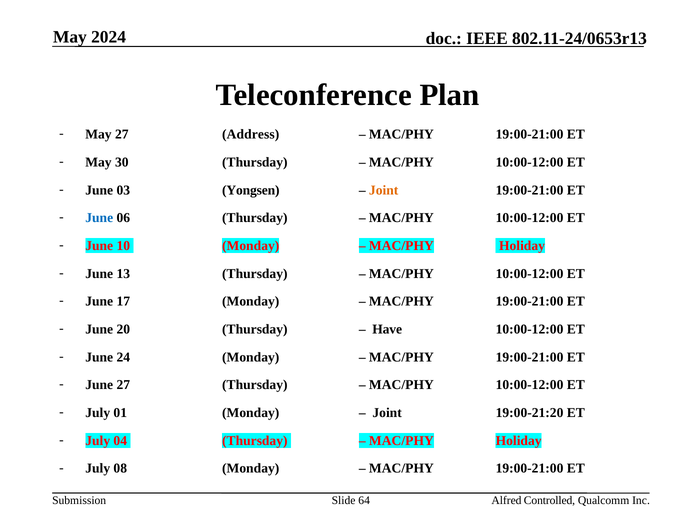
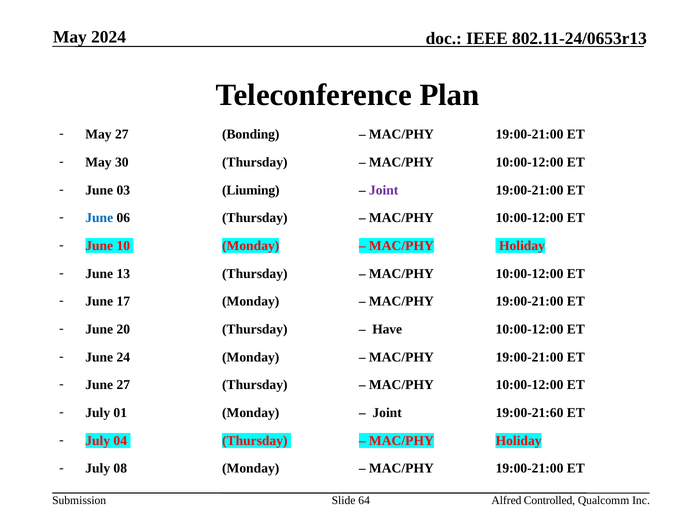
Address: Address -> Bonding
Yongsen: Yongsen -> Liuming
Joint at (384, 190) colour: orange -> purple
19:00-21:20: 19:00-21:20 -> 19:00-21:60
